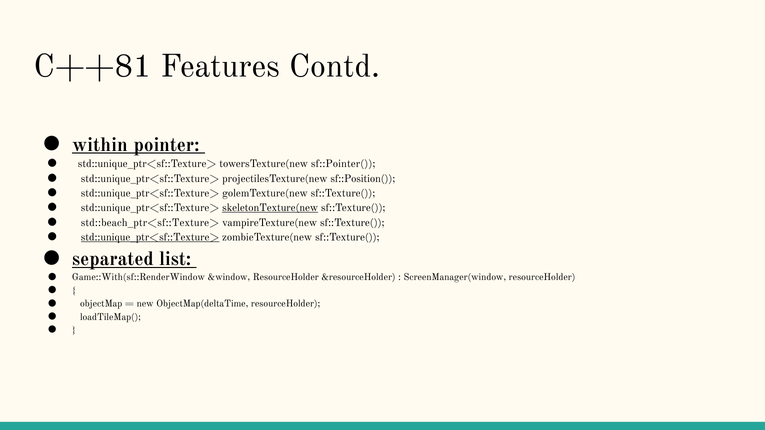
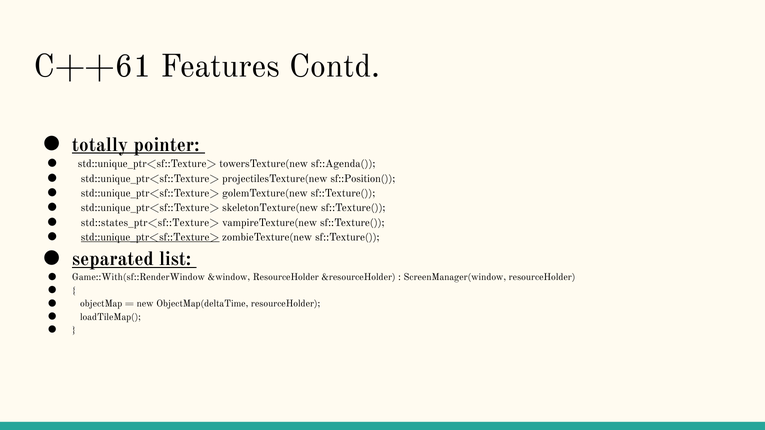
C++81: C++81 -> C++61
within: within -> totally
sf::Pointer(: sf::Pointer( -> sf::Agenda(
skeletonTexture(new underline: present -> none
std::beach_ptr<sf::Texture>: std::beach_ptr<sf::Texture> -> std::states_ptr<sf::Texture>
